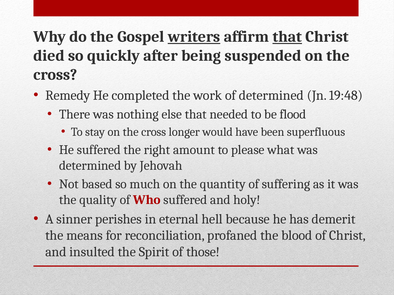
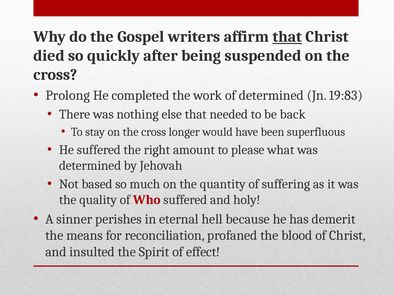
writers underline: present -> none
Remedy: Remedy -> Prolong
19:48: 19:48 -> 19:83
flood: flood -> back
those: those -> effect
